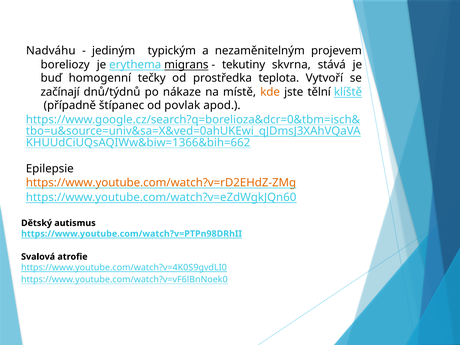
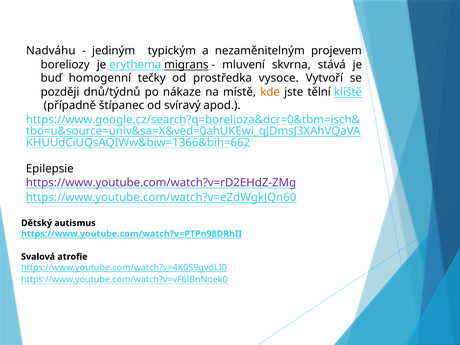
tekutiny: tekutiny -> mluvení
teplota: teplota -> vysoce
začínají: začínají -> později
povlak: povlak -> svíravý
https://www.youtube.com/watch?v=rD2EHdZ-ZMg colour: orange -> purple
